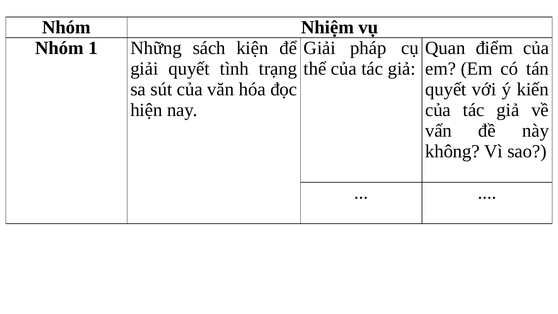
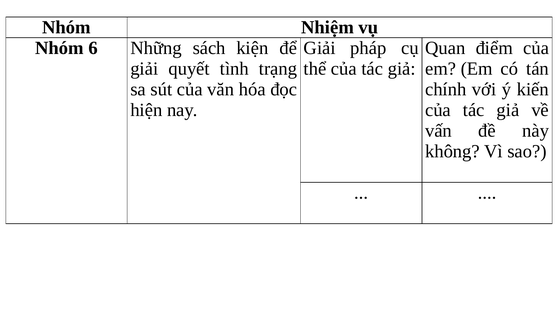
1: 1 -> 6
quyết at (446, 89): quyết -> chính
